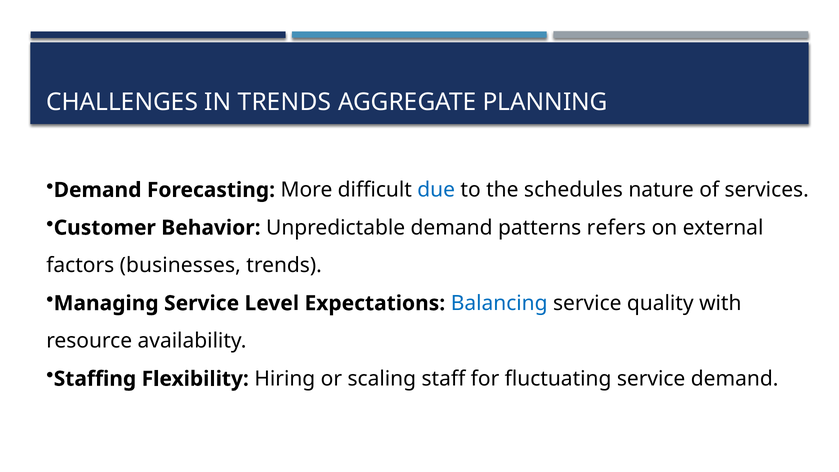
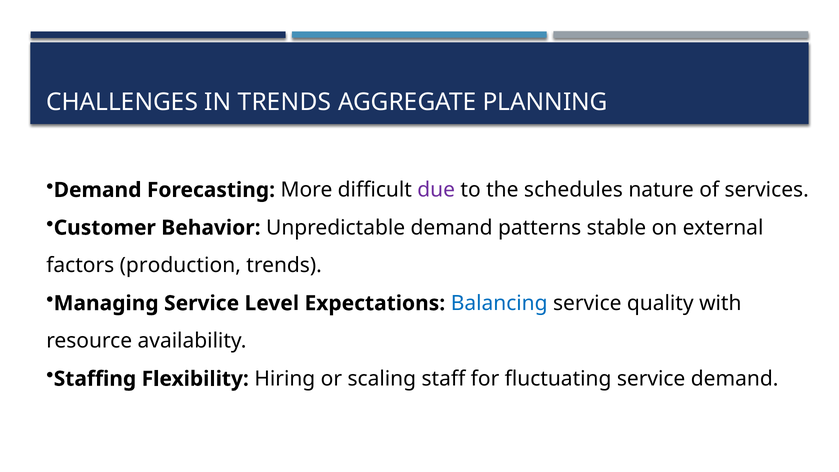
due colour: blue -> purple
refers: refers -> stable
businesses: businesses -> production
